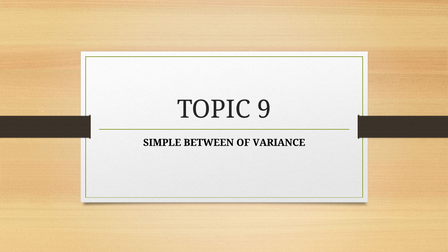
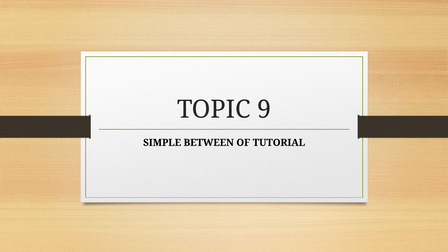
VARIANCE: VARIANCE -> TUTORIAL
